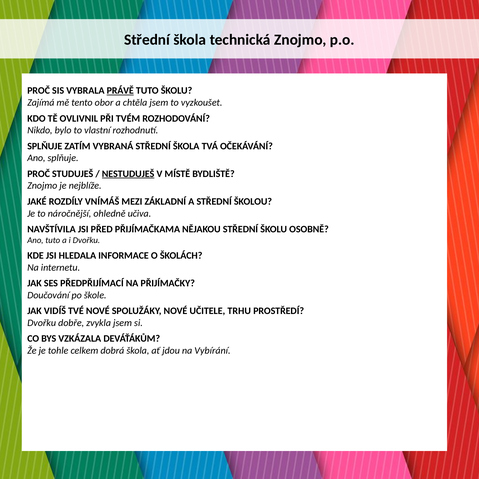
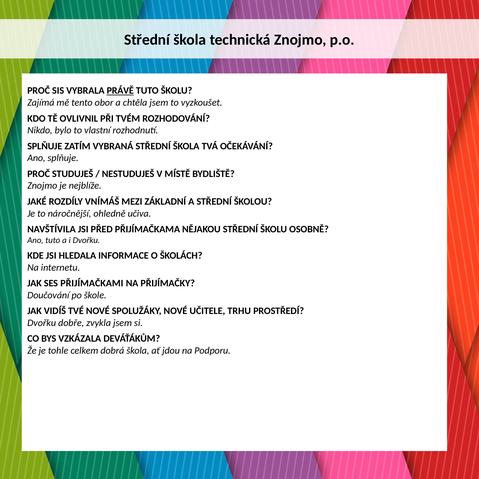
NESTUDUJEŠ underline: present -> none
PŘEDPŘIJÍMACÍ: PŘEDPŘIJÍMACÍ -> PŘIJÍMAČKAMI
Vybírání: Vybírání -> Podporu
